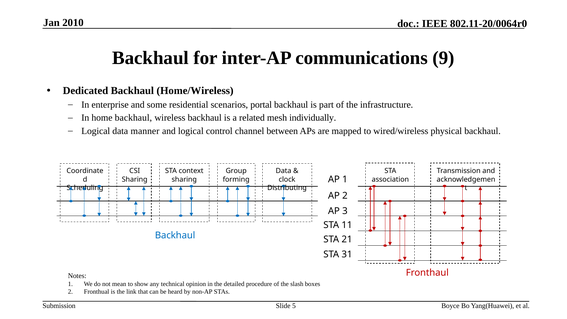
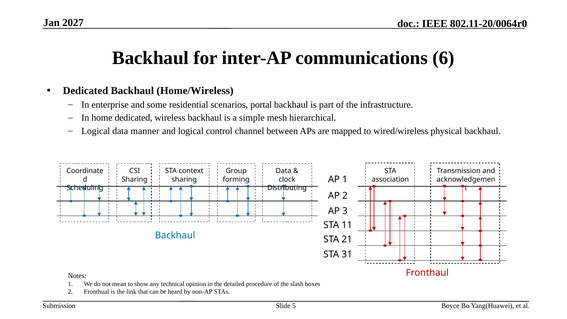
2010: 2010 -> 2027
9: 9 -> 6
home backhaul: backhaul -> dedicated
related: related -> simple
individually: individually -> hierarchical
